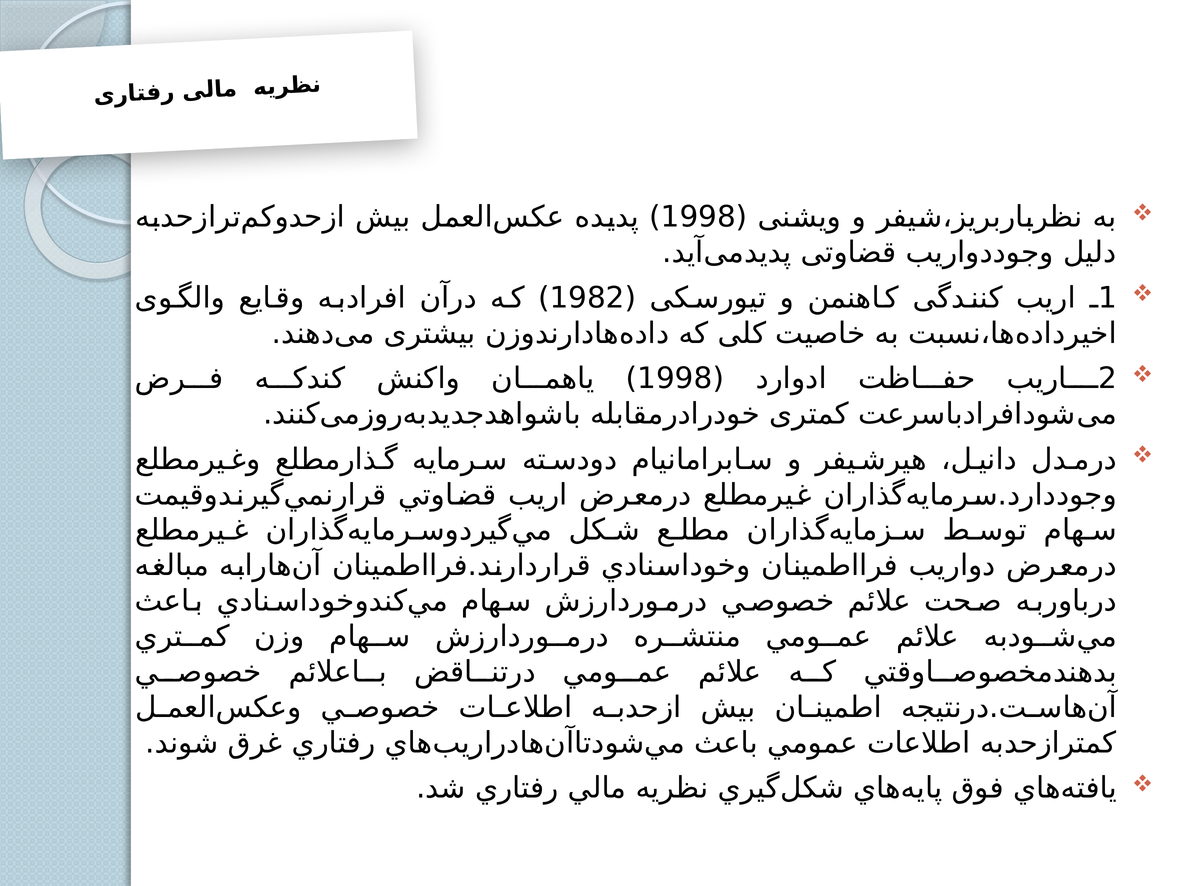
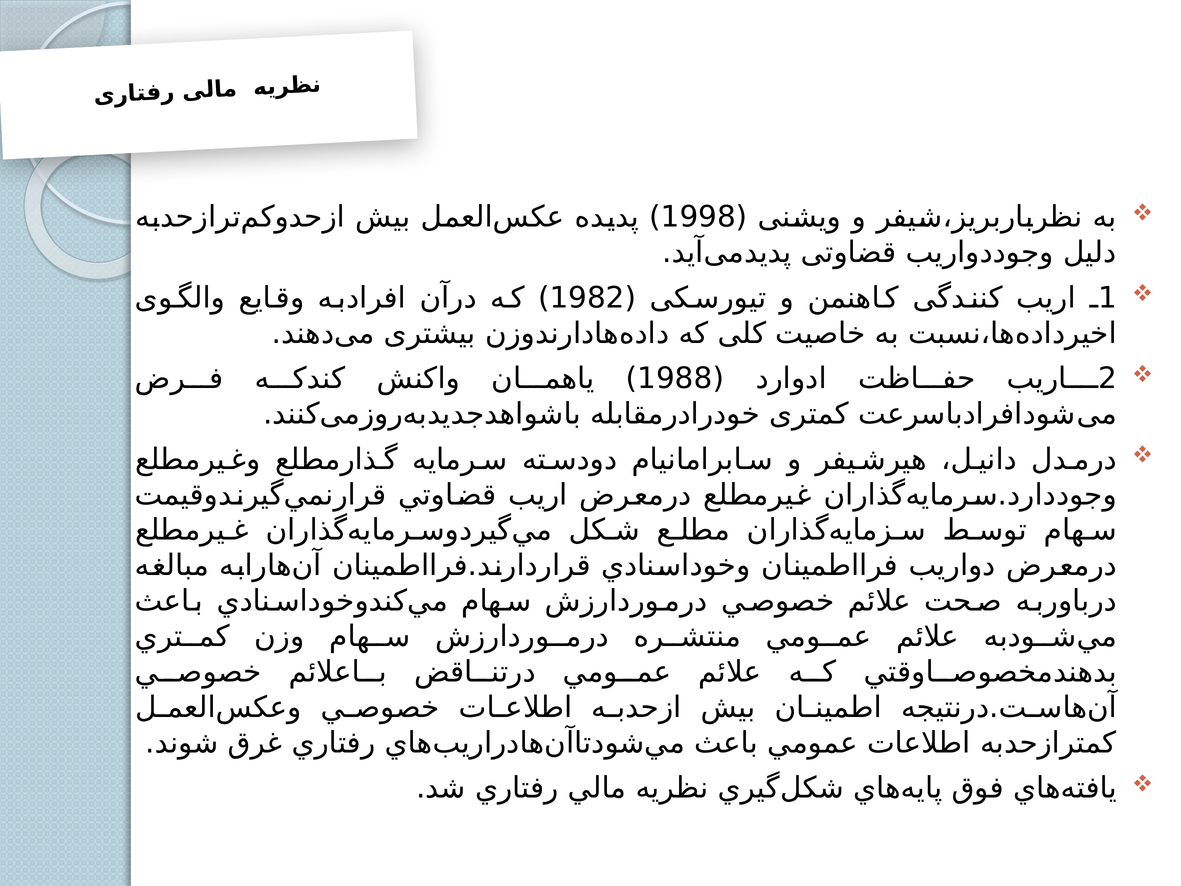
1998 at (675, 378): 1998 -> 1988
